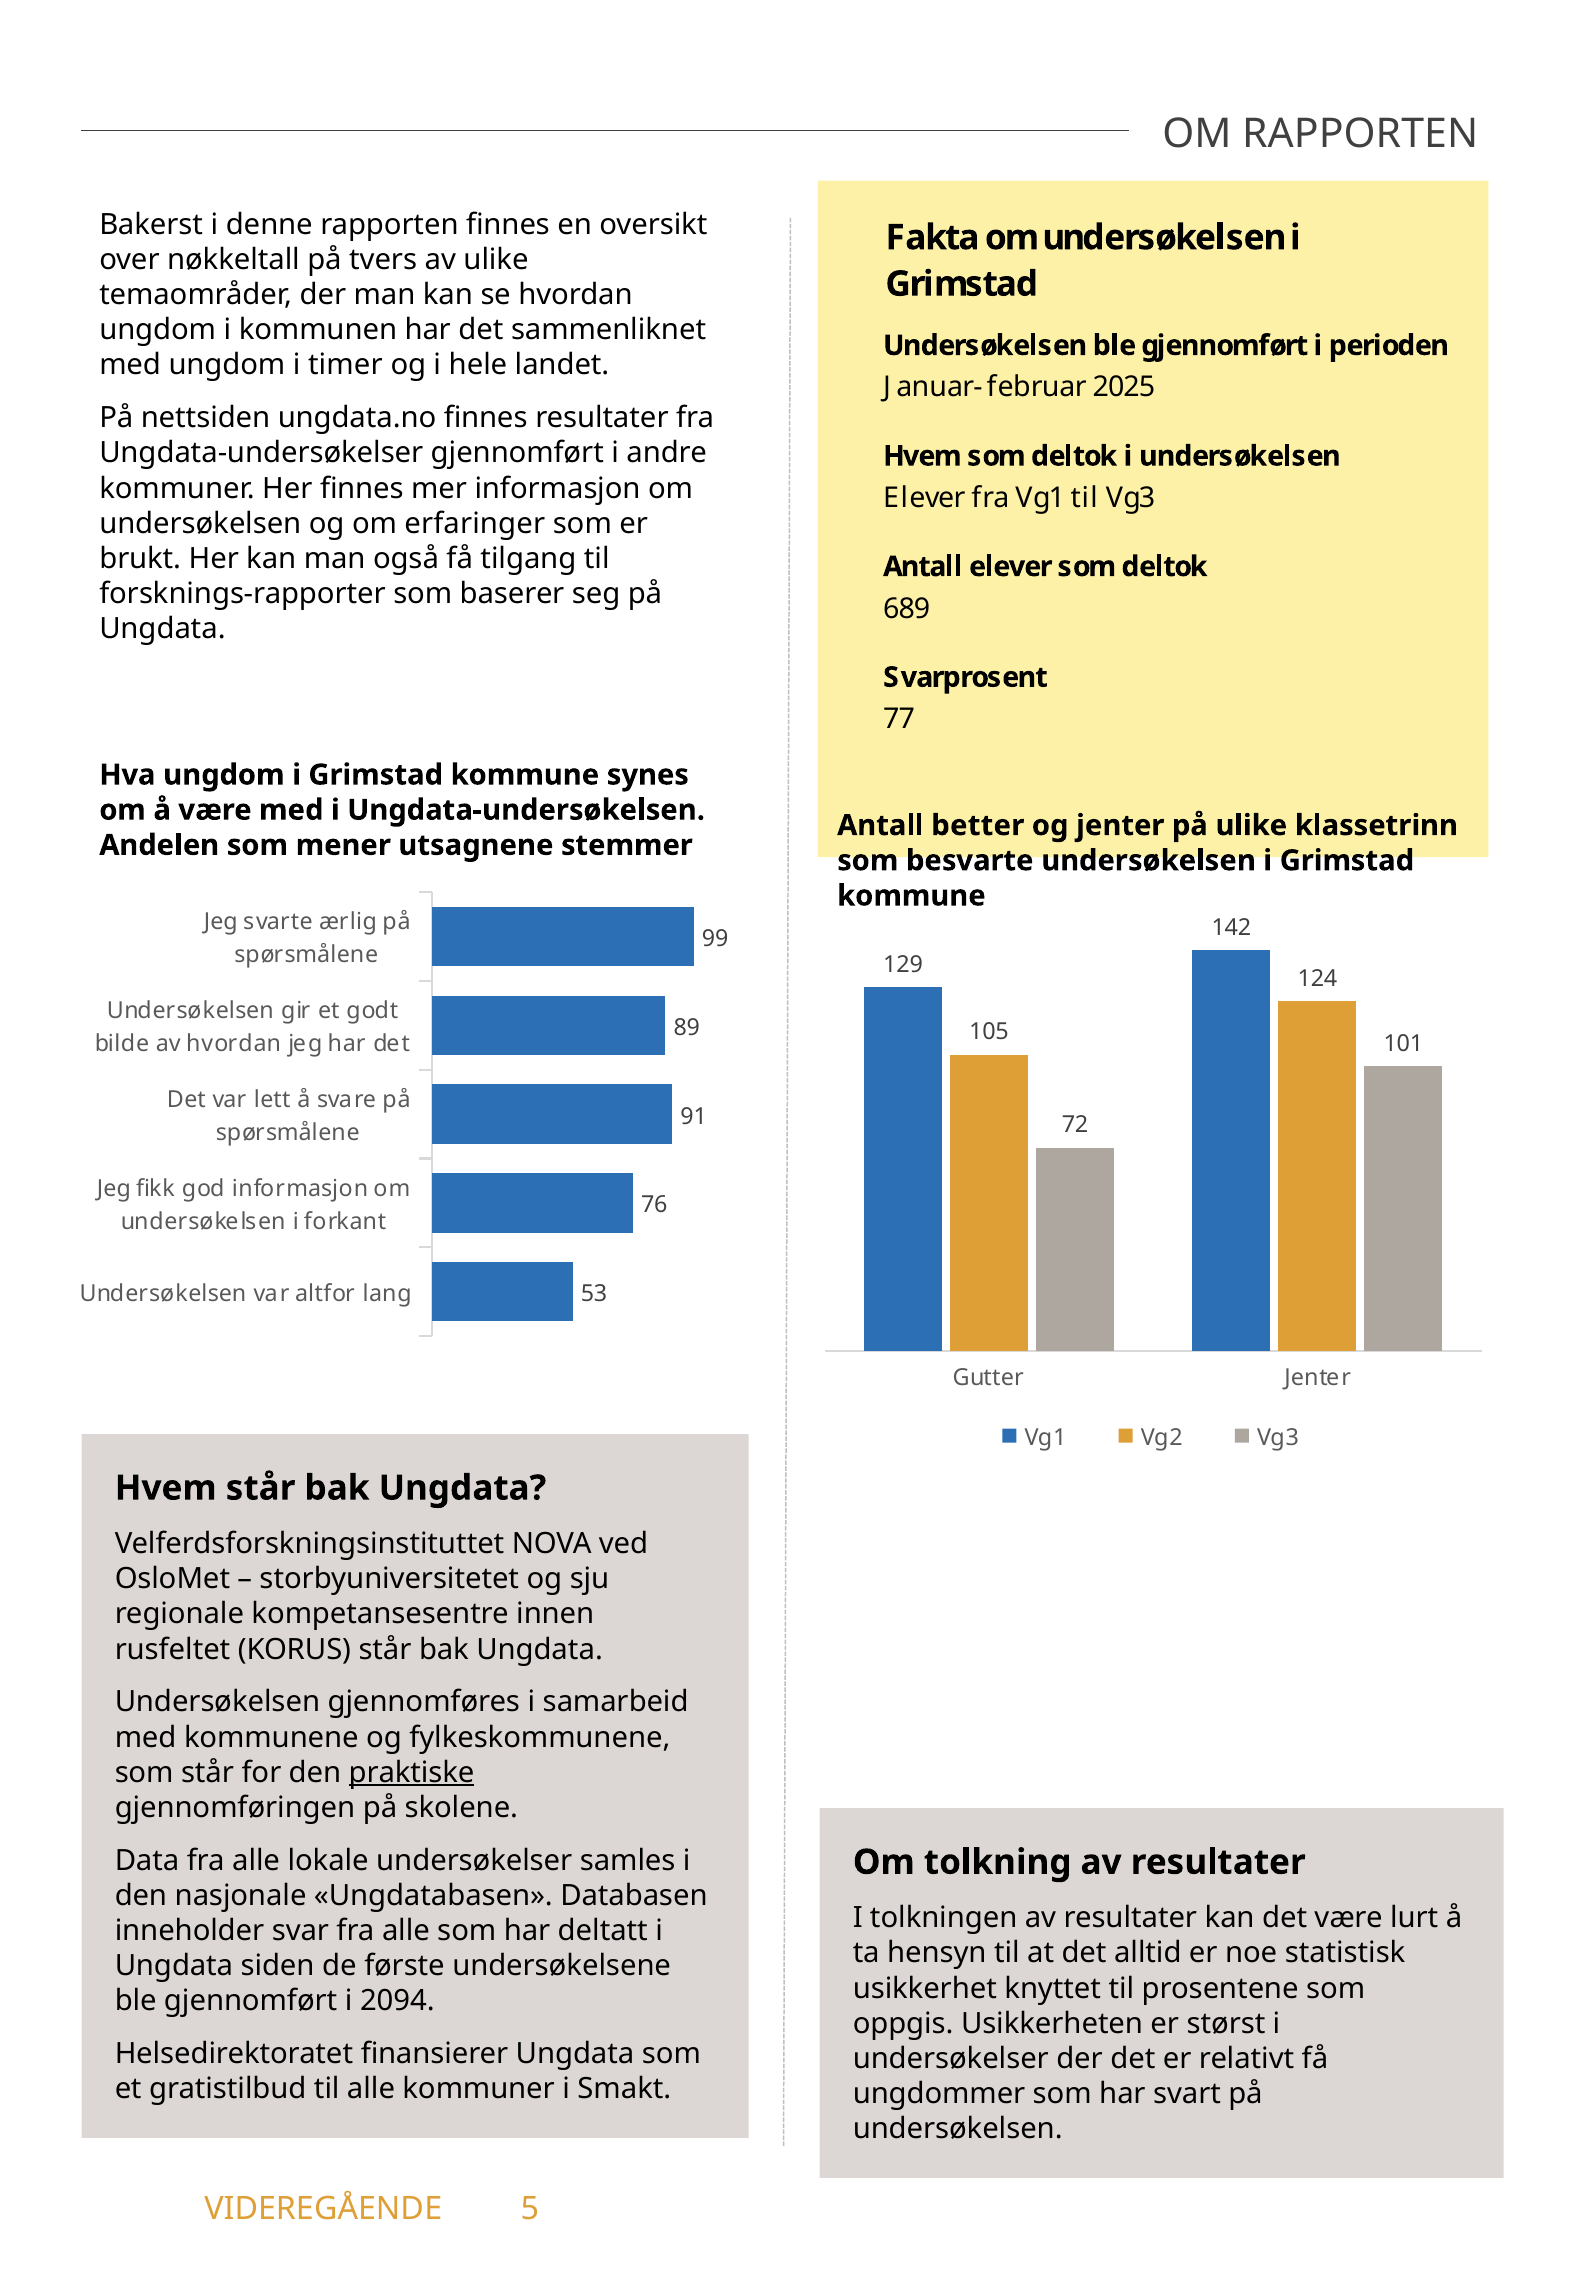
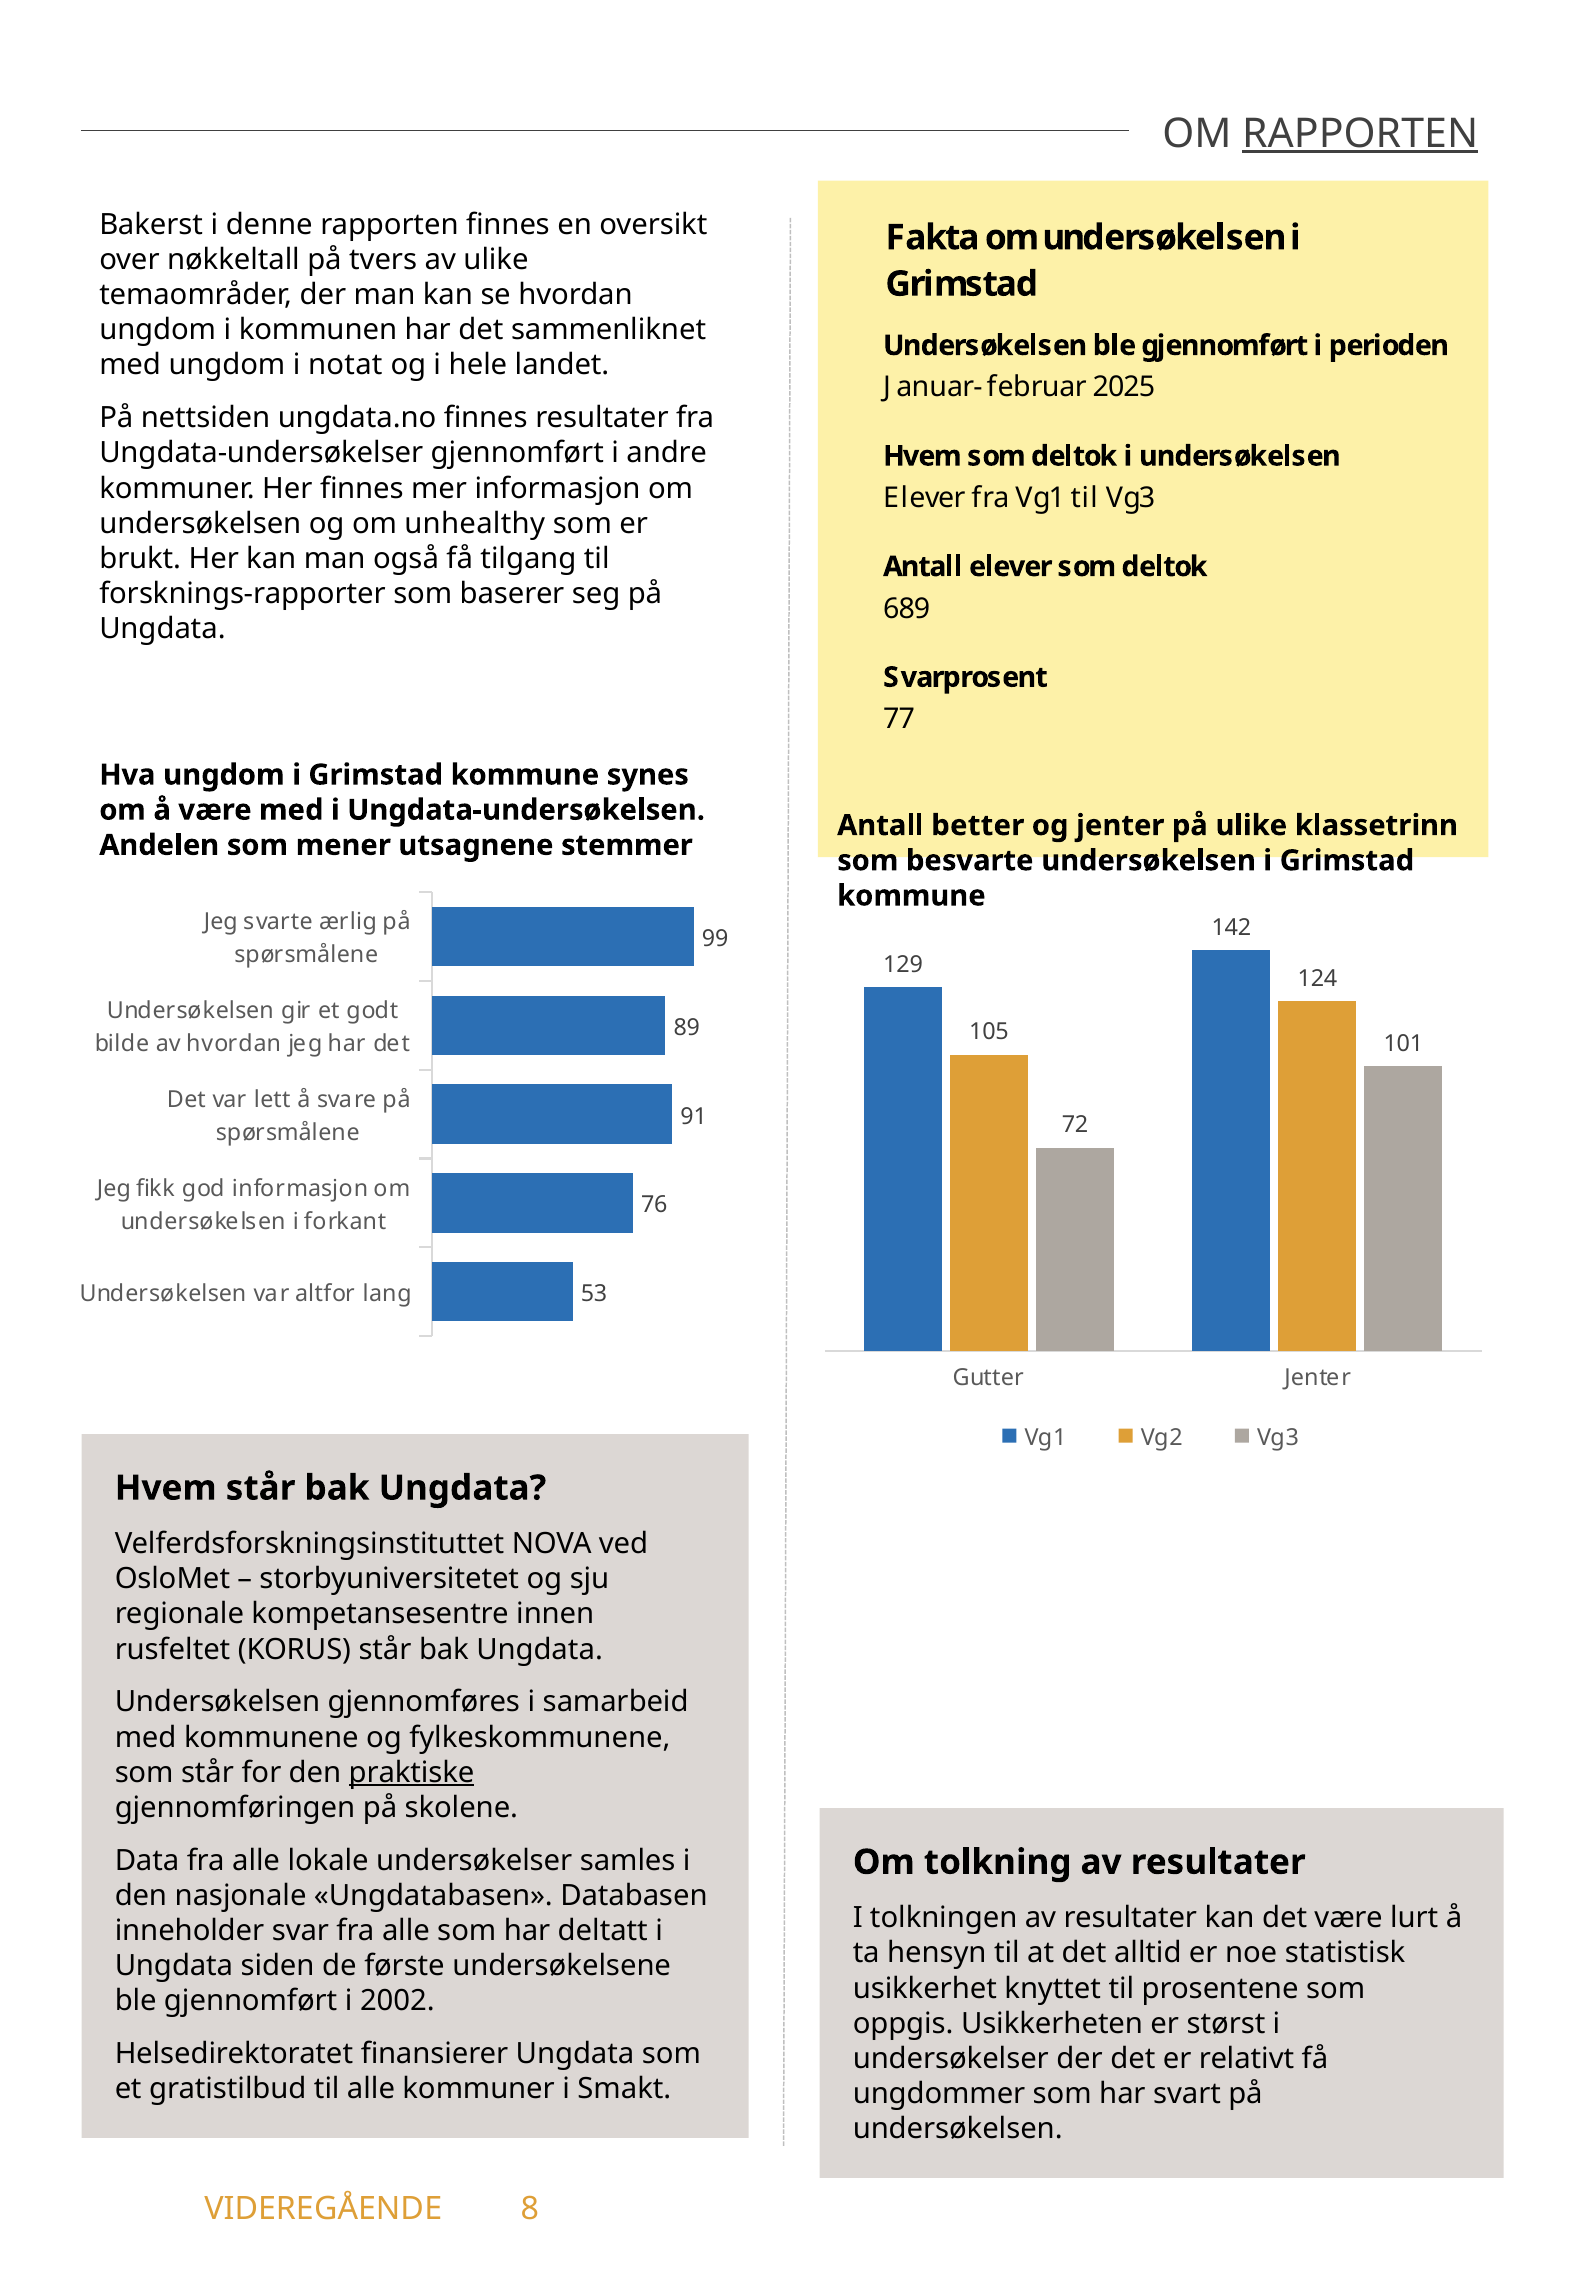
RAPPORTEN at (1360, 134) underline: none -> present
timer: timer -> notat
erfaringer: erfaringer -> unhealthy
2094: 2094 -> 2002
5: 5 -> 8
